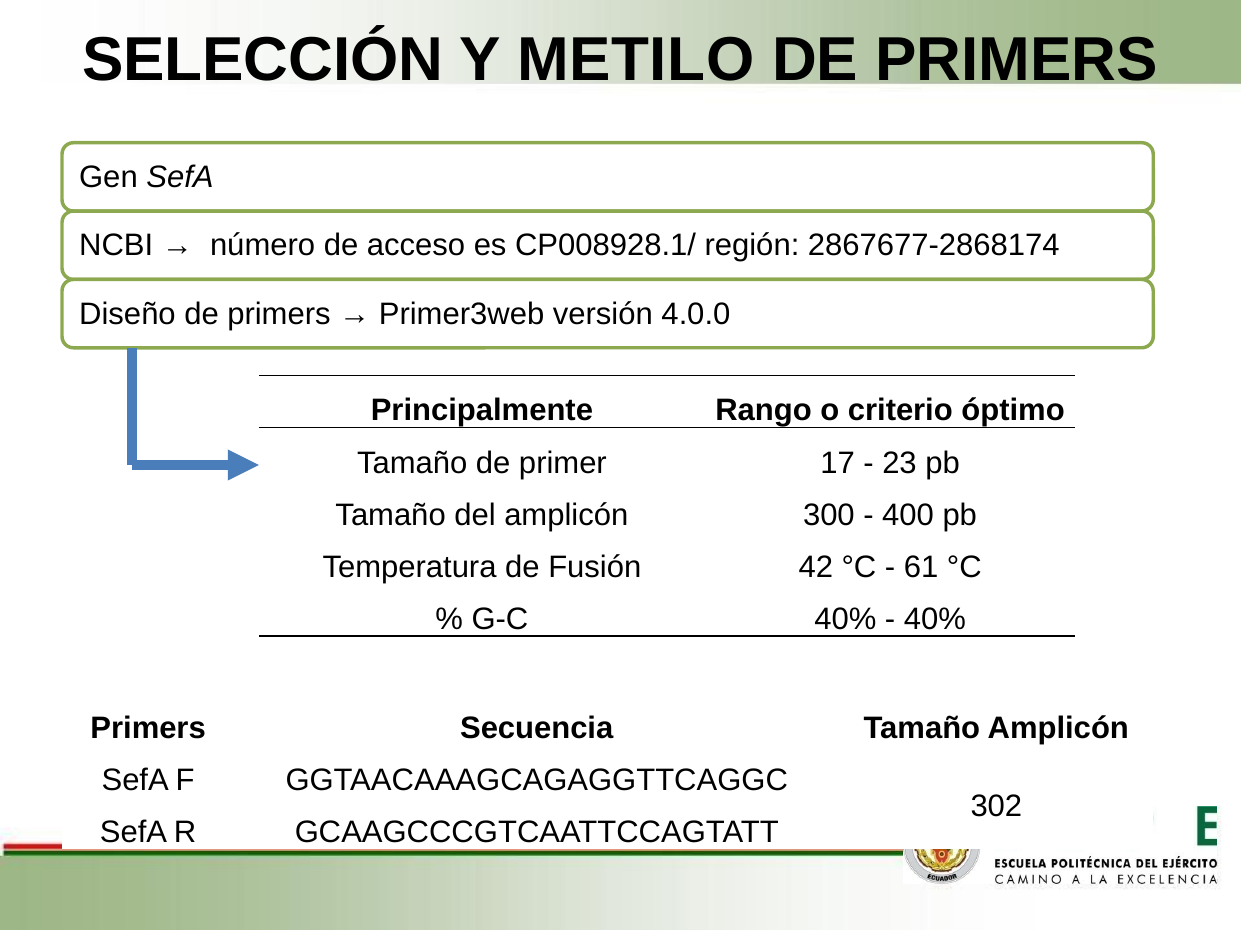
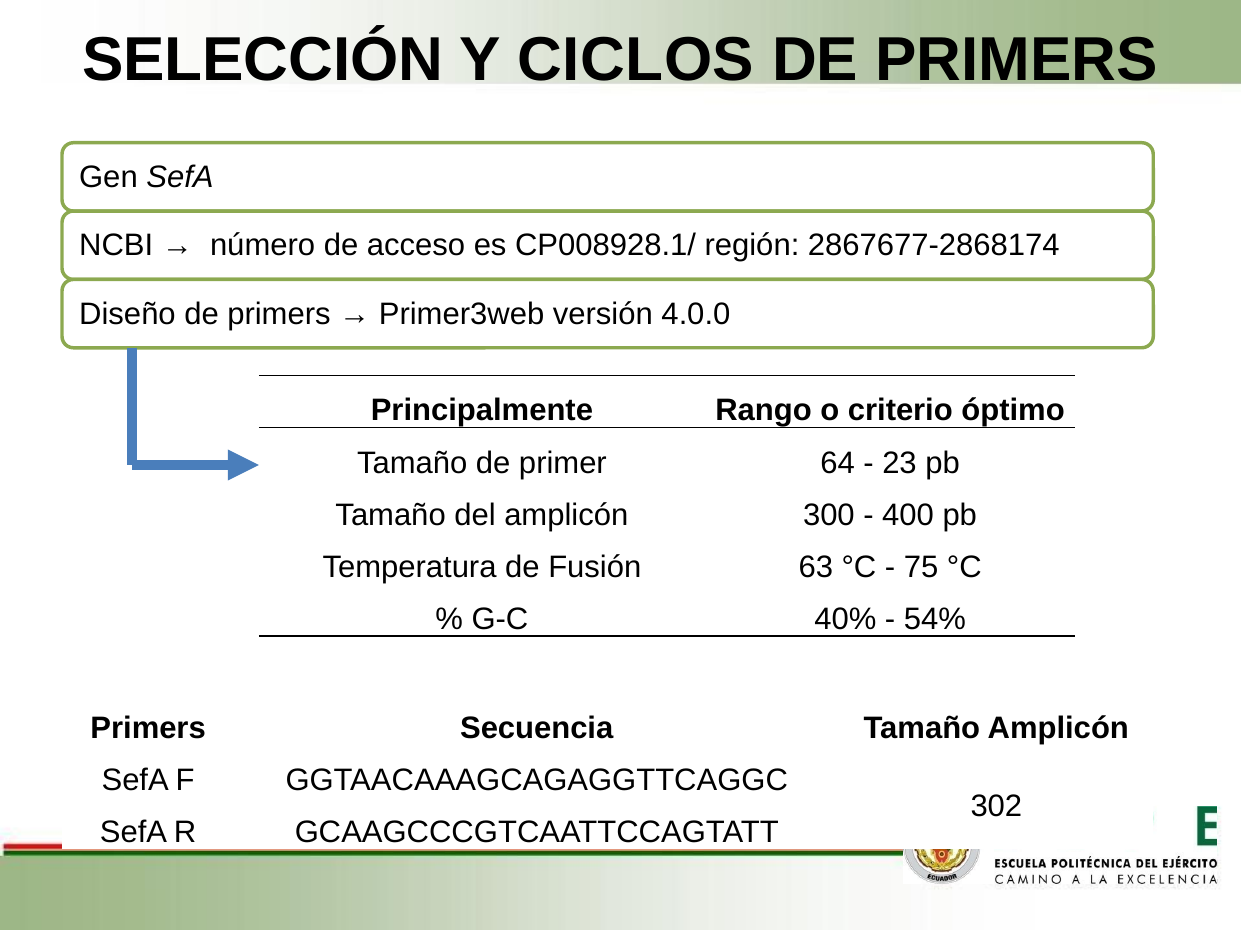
METILO: METILO -> CICLOS
17: 17 -> 64
42: 42 -> 63
61: 61 -> 75
40% at (935, 620): 40% -> 54%
